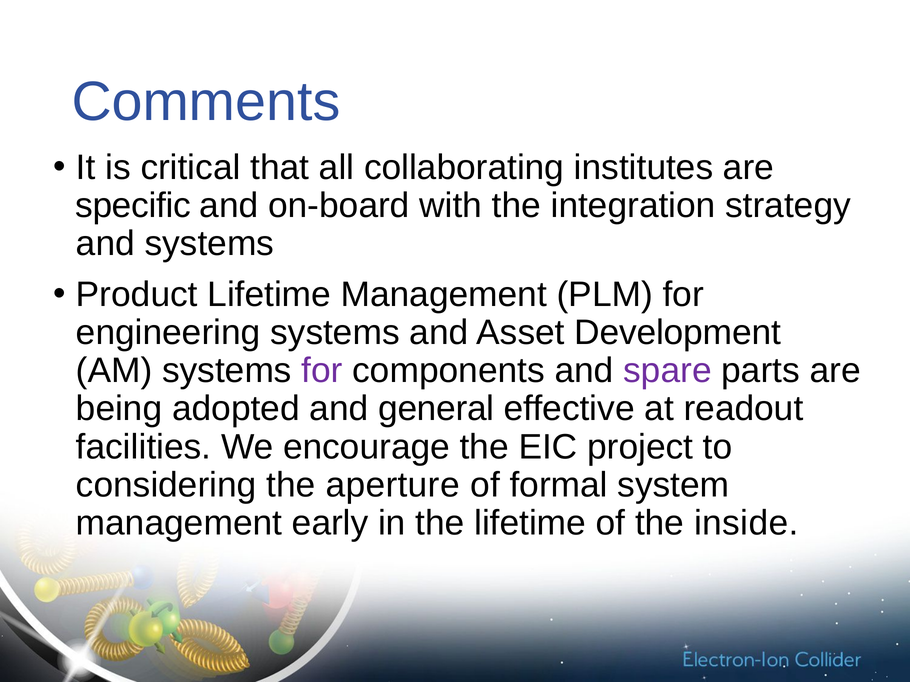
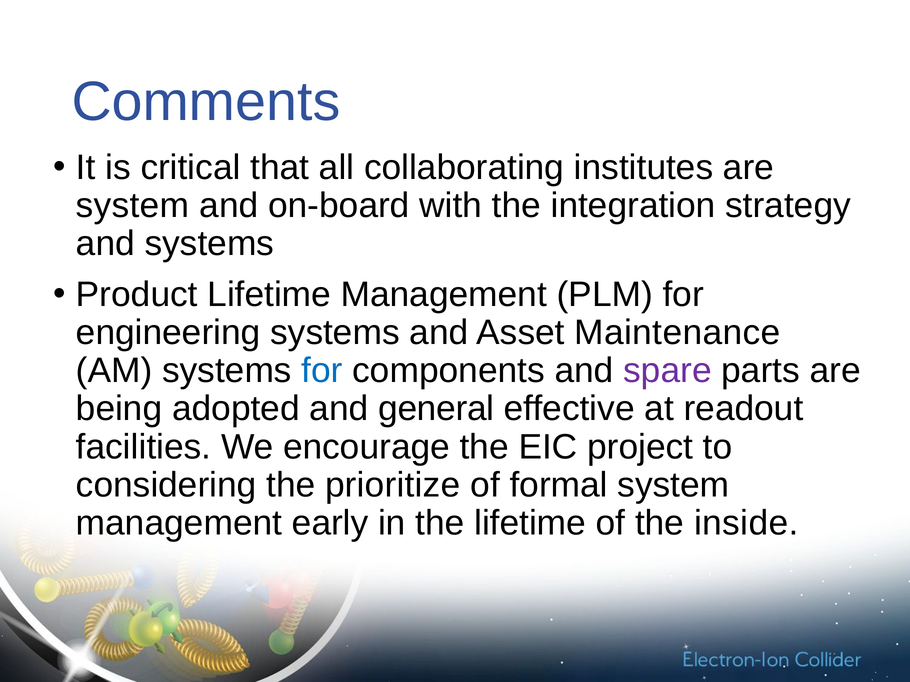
specific at (133, 206): specific -> system
Development: Development -> Maintenance
for at (322, 371) colour: purple -> blue
aperture: aperture -> prioritize
